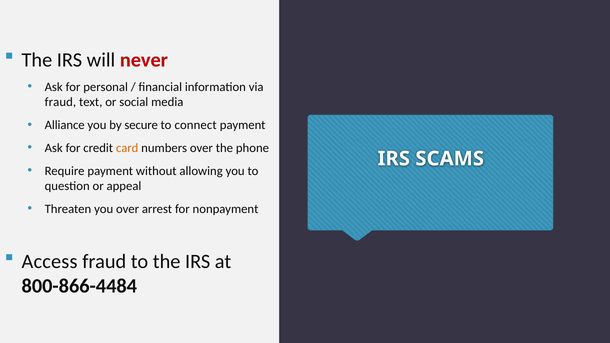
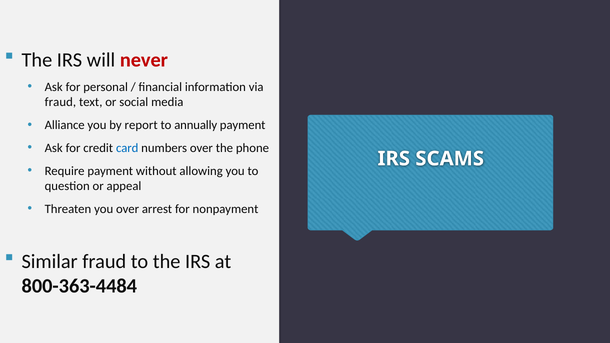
secure: secure -> report
connect: connect -> annually
card colour: orange -> blue
Access: Access -> Similar
800-866-4484: 800-866-4484 -> 800-363-4484
